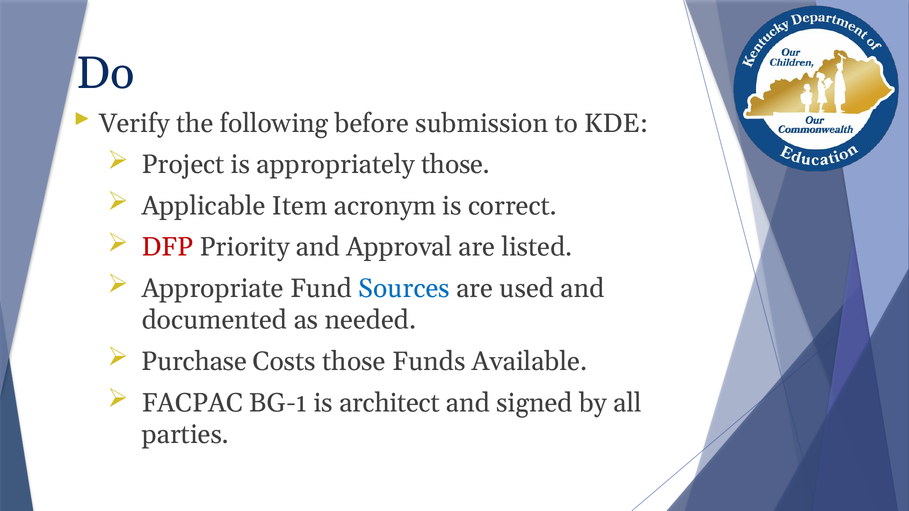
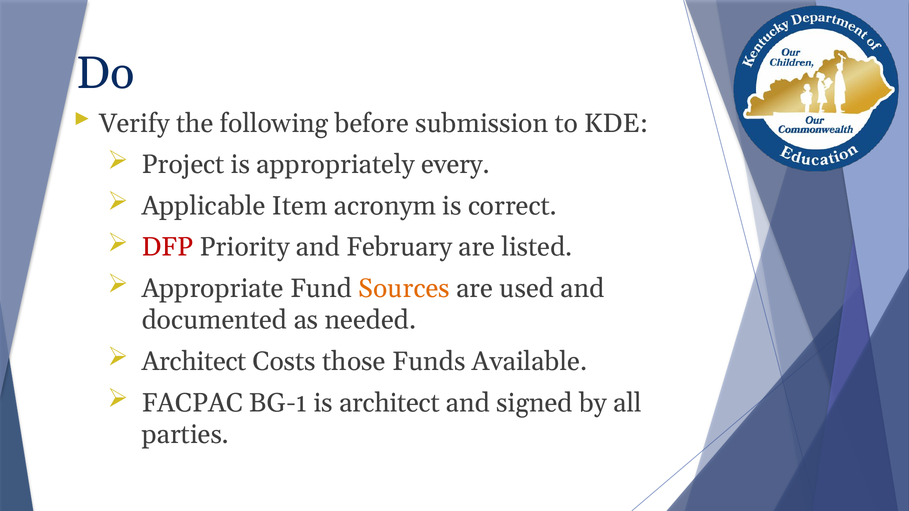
appropriately those: those -> every
Approval: Approval -> February
Sources colour: blue -> orange
Purchase at (194, 362): Purchase -> Architect
